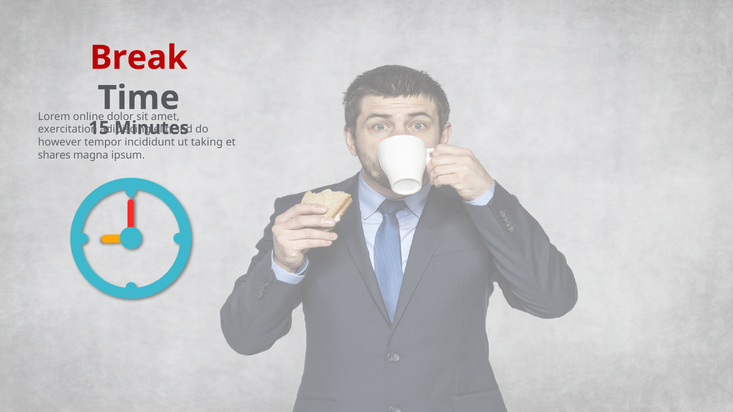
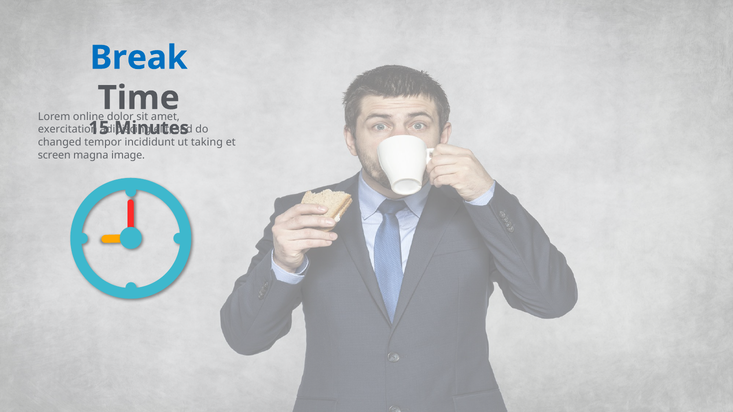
Break colour: red -> blue
however: however -> changed
shares: shares -> screen
ipsum: ipsum -> image
